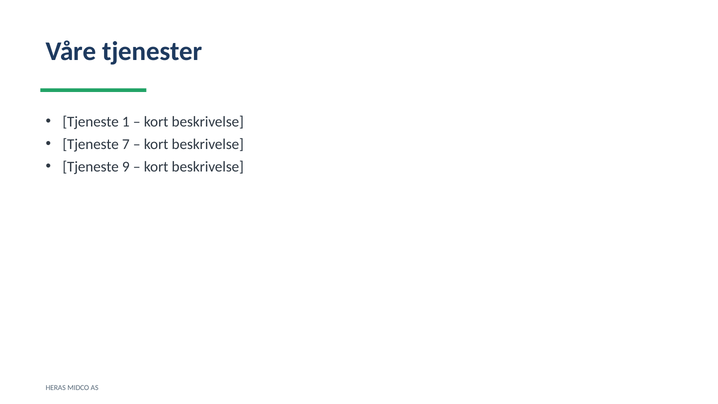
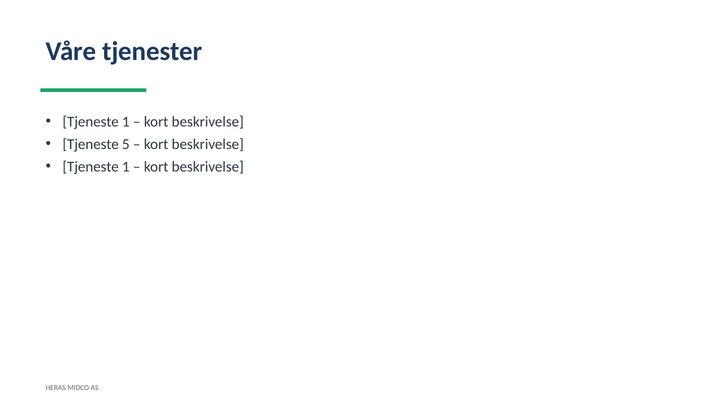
7: 7 -> 5
9 at (126, 167): 9 -> 1
